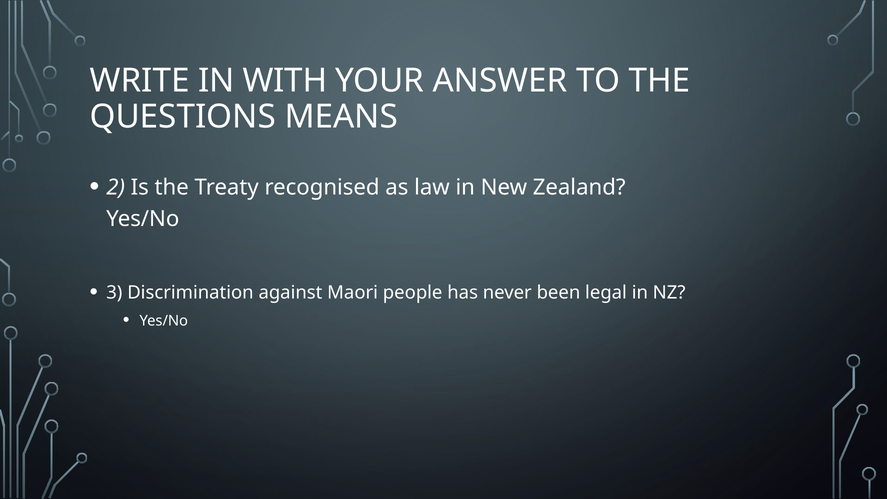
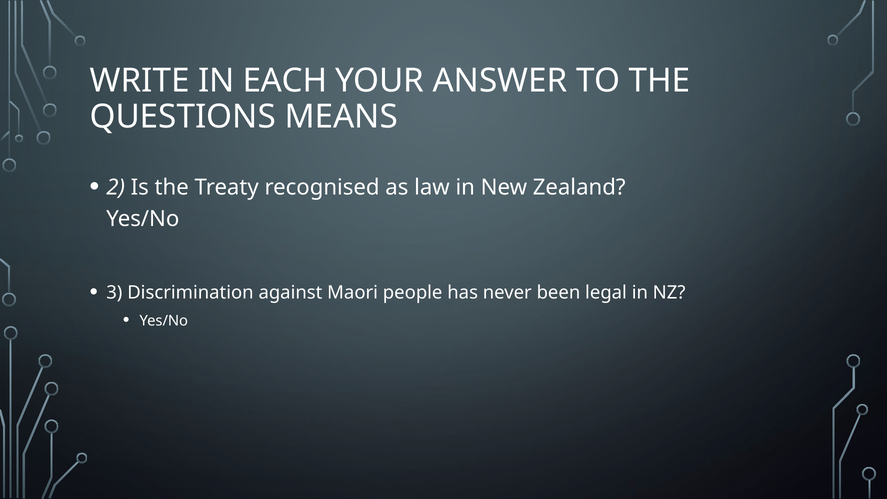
WITH: WITH -> EACH
